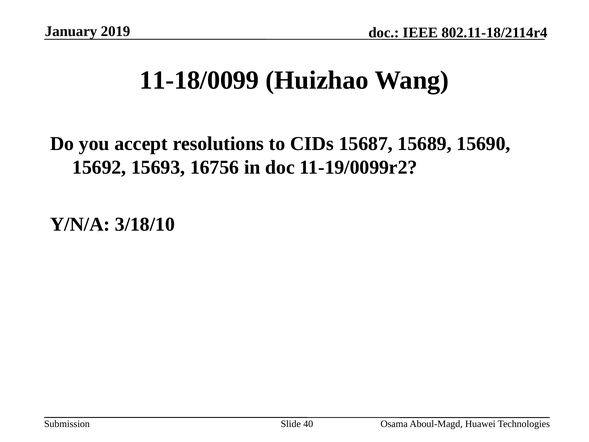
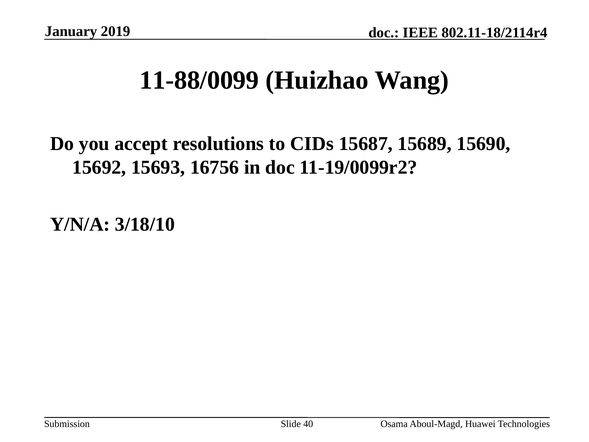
11-18/0099: 11-18/0099 -> 11-88/0099
